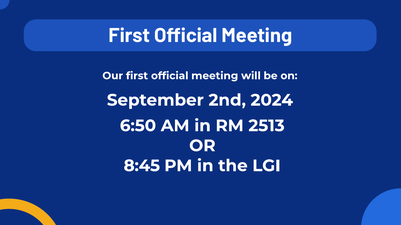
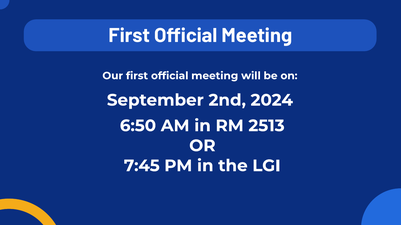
8:45: 8:45 -> 7:45
